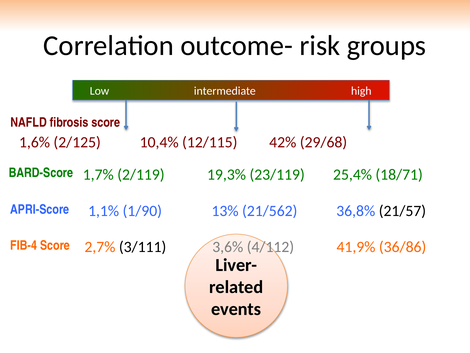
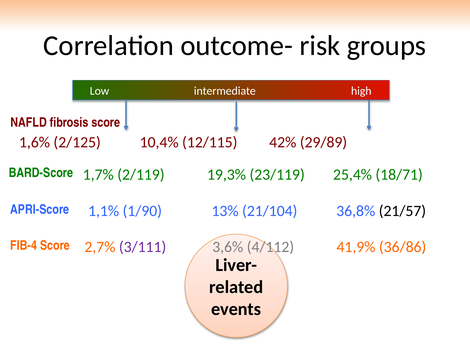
29/68: 29/68 -> 29/89
21/562: 21/562 -> 21/104
3/111 colour: black -> purple
